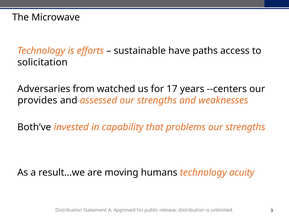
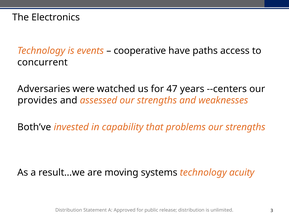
Microwave: Microwave -> Electronics
efforts: efforts -> events
sustainable: sustainable -> cooperative
solicitation: solicitation -> concurrent
from: from -> were
17: 17 -> 47
humans: humans -> systems
